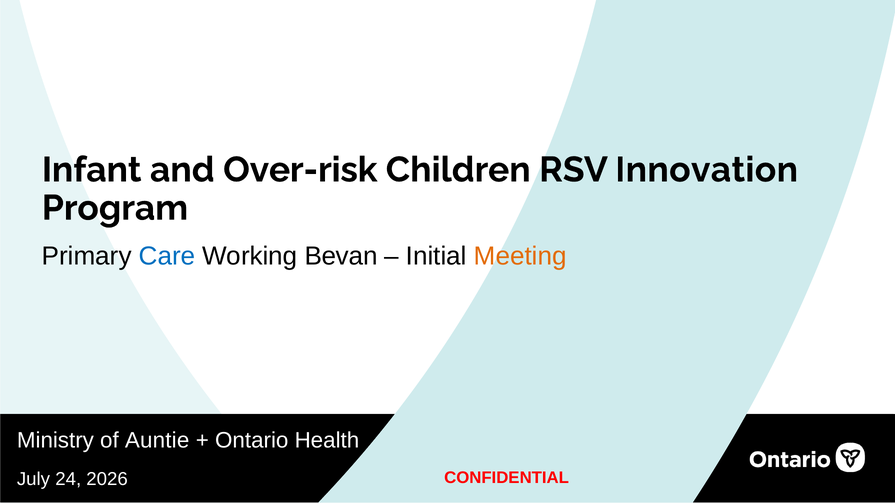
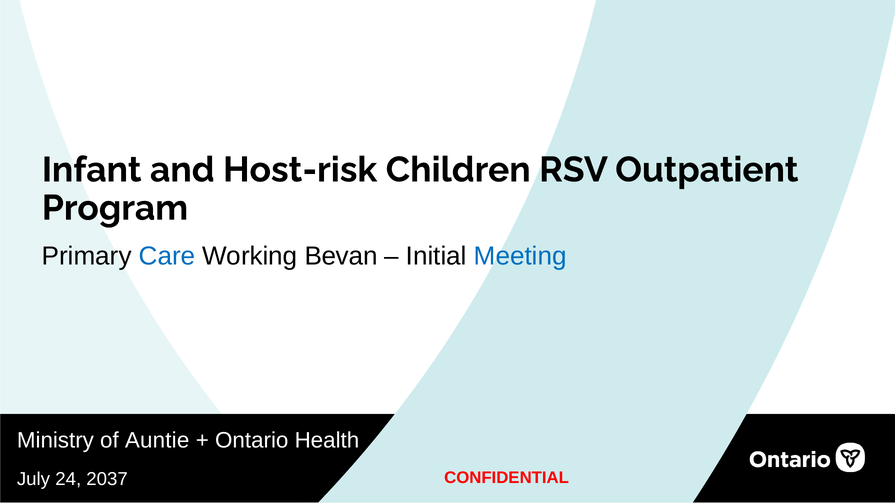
Over-risk: Over-risk -> Host-risk
Innovation: Innovation -> Outpatient
Meeting colour: orange -> blue
2026: 2026 -> 2037
